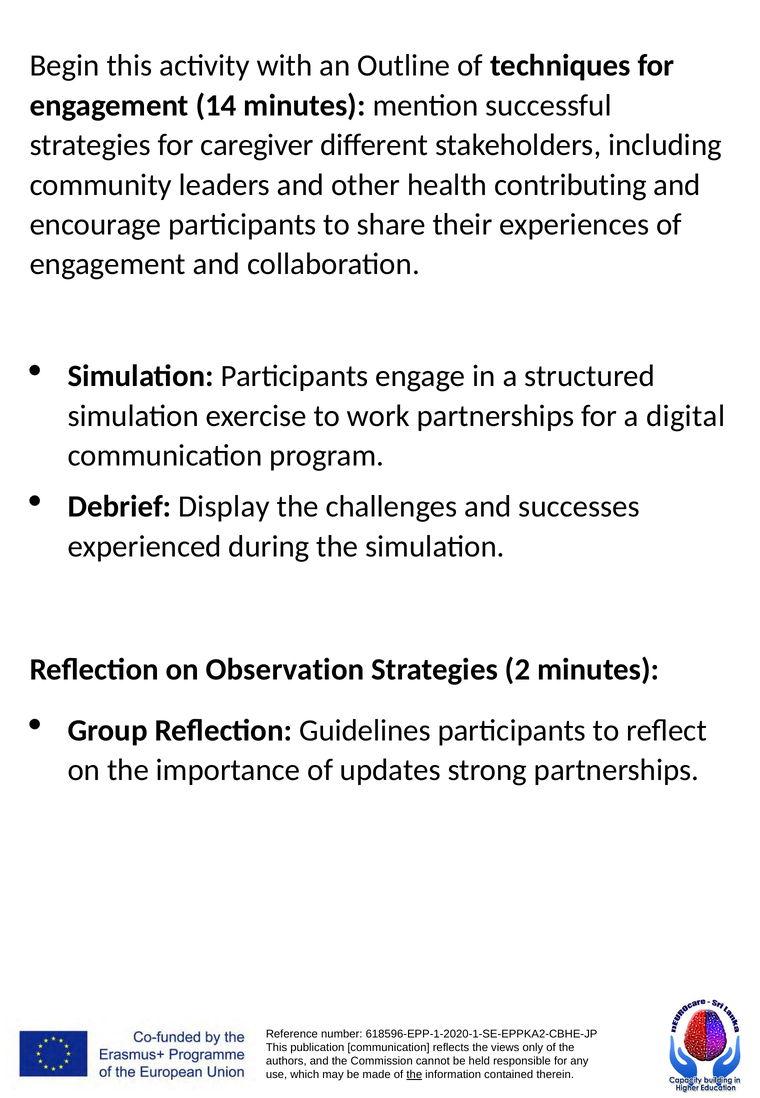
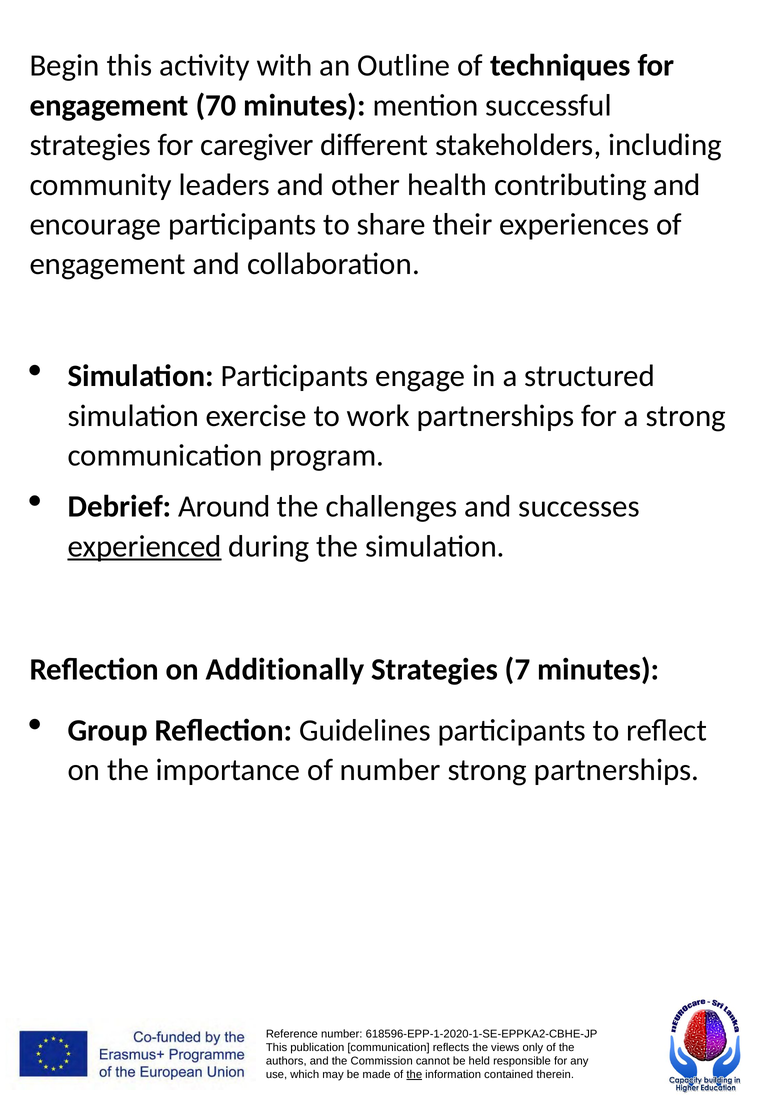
14: 14 -> 70
a digital: digital -> strong
Display: Display -> Around
experienced underline: none -> present
Observation: Observation -> Additionally
2: 2 -> 7
of updates: updates -> number
